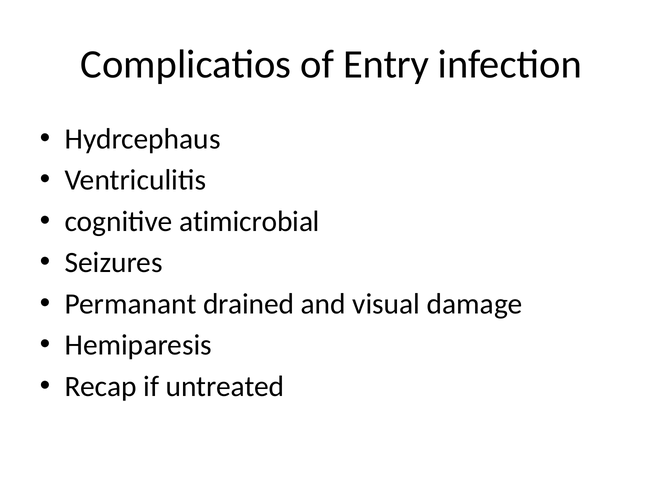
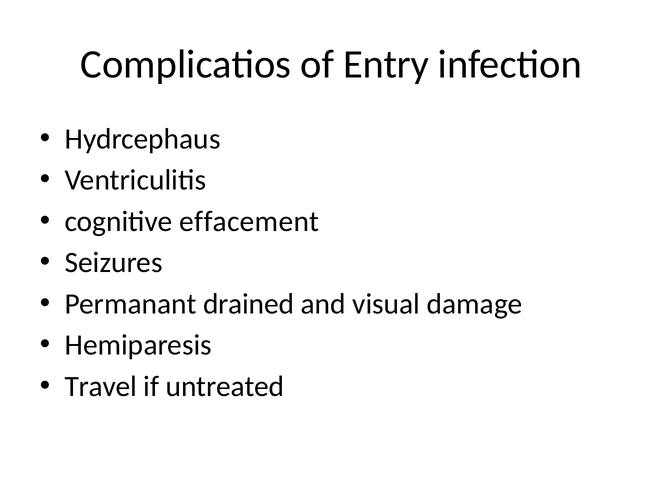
atimicrobial: atimicrobial -> effacement
Recap: Recap -> Travel
